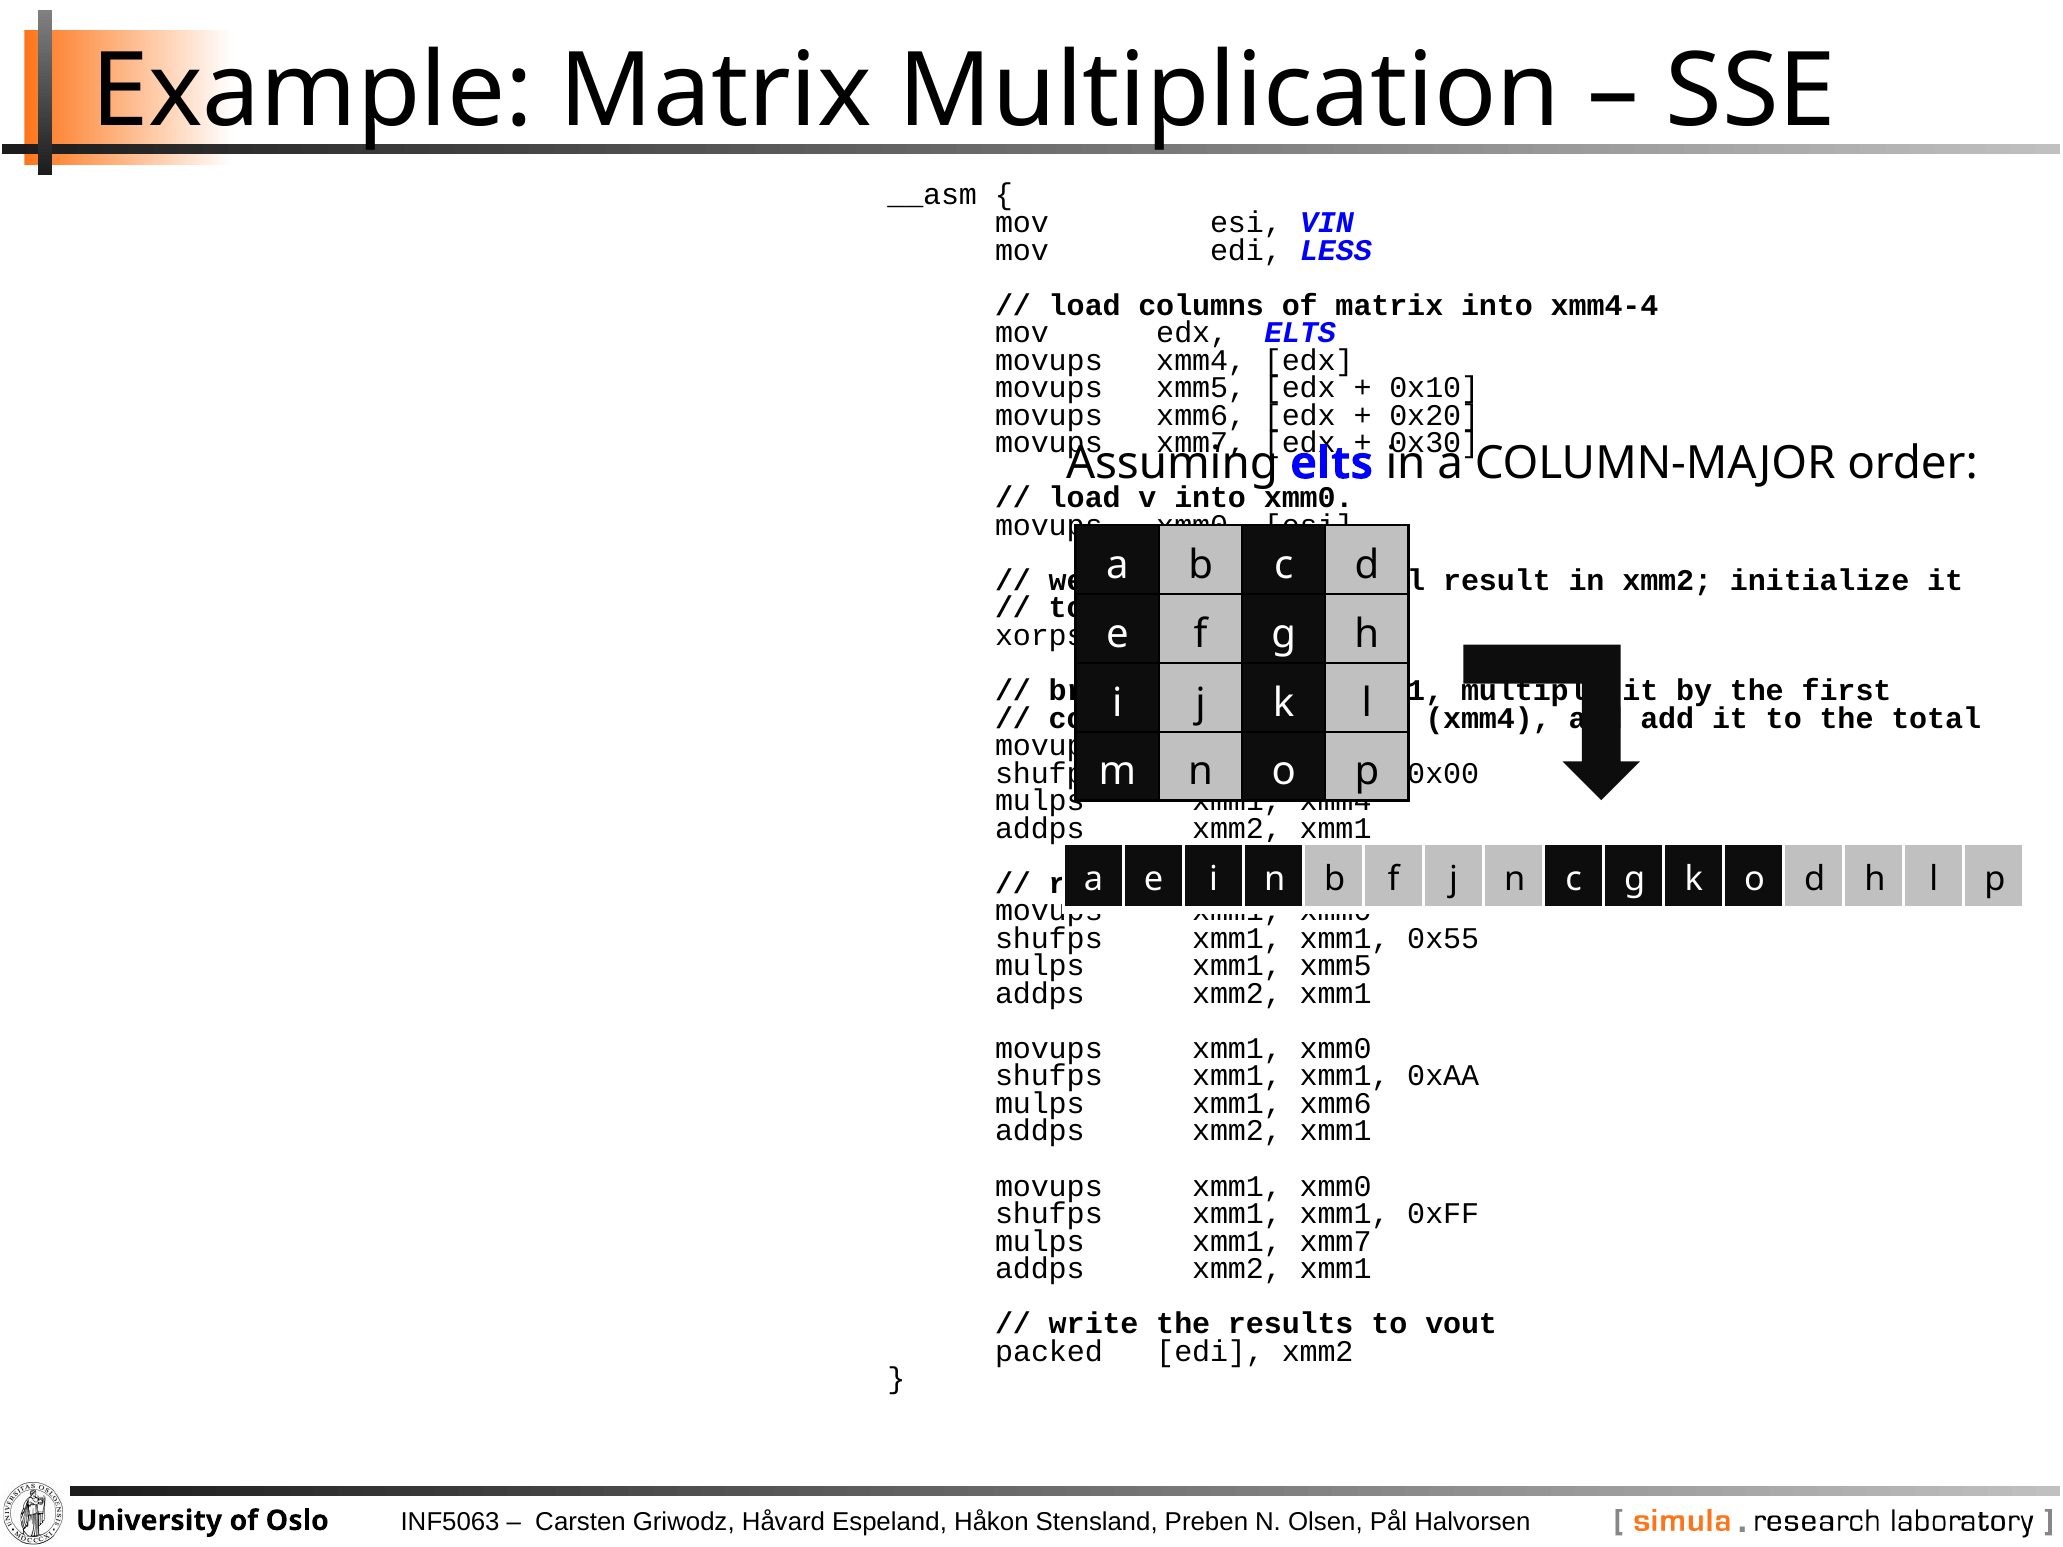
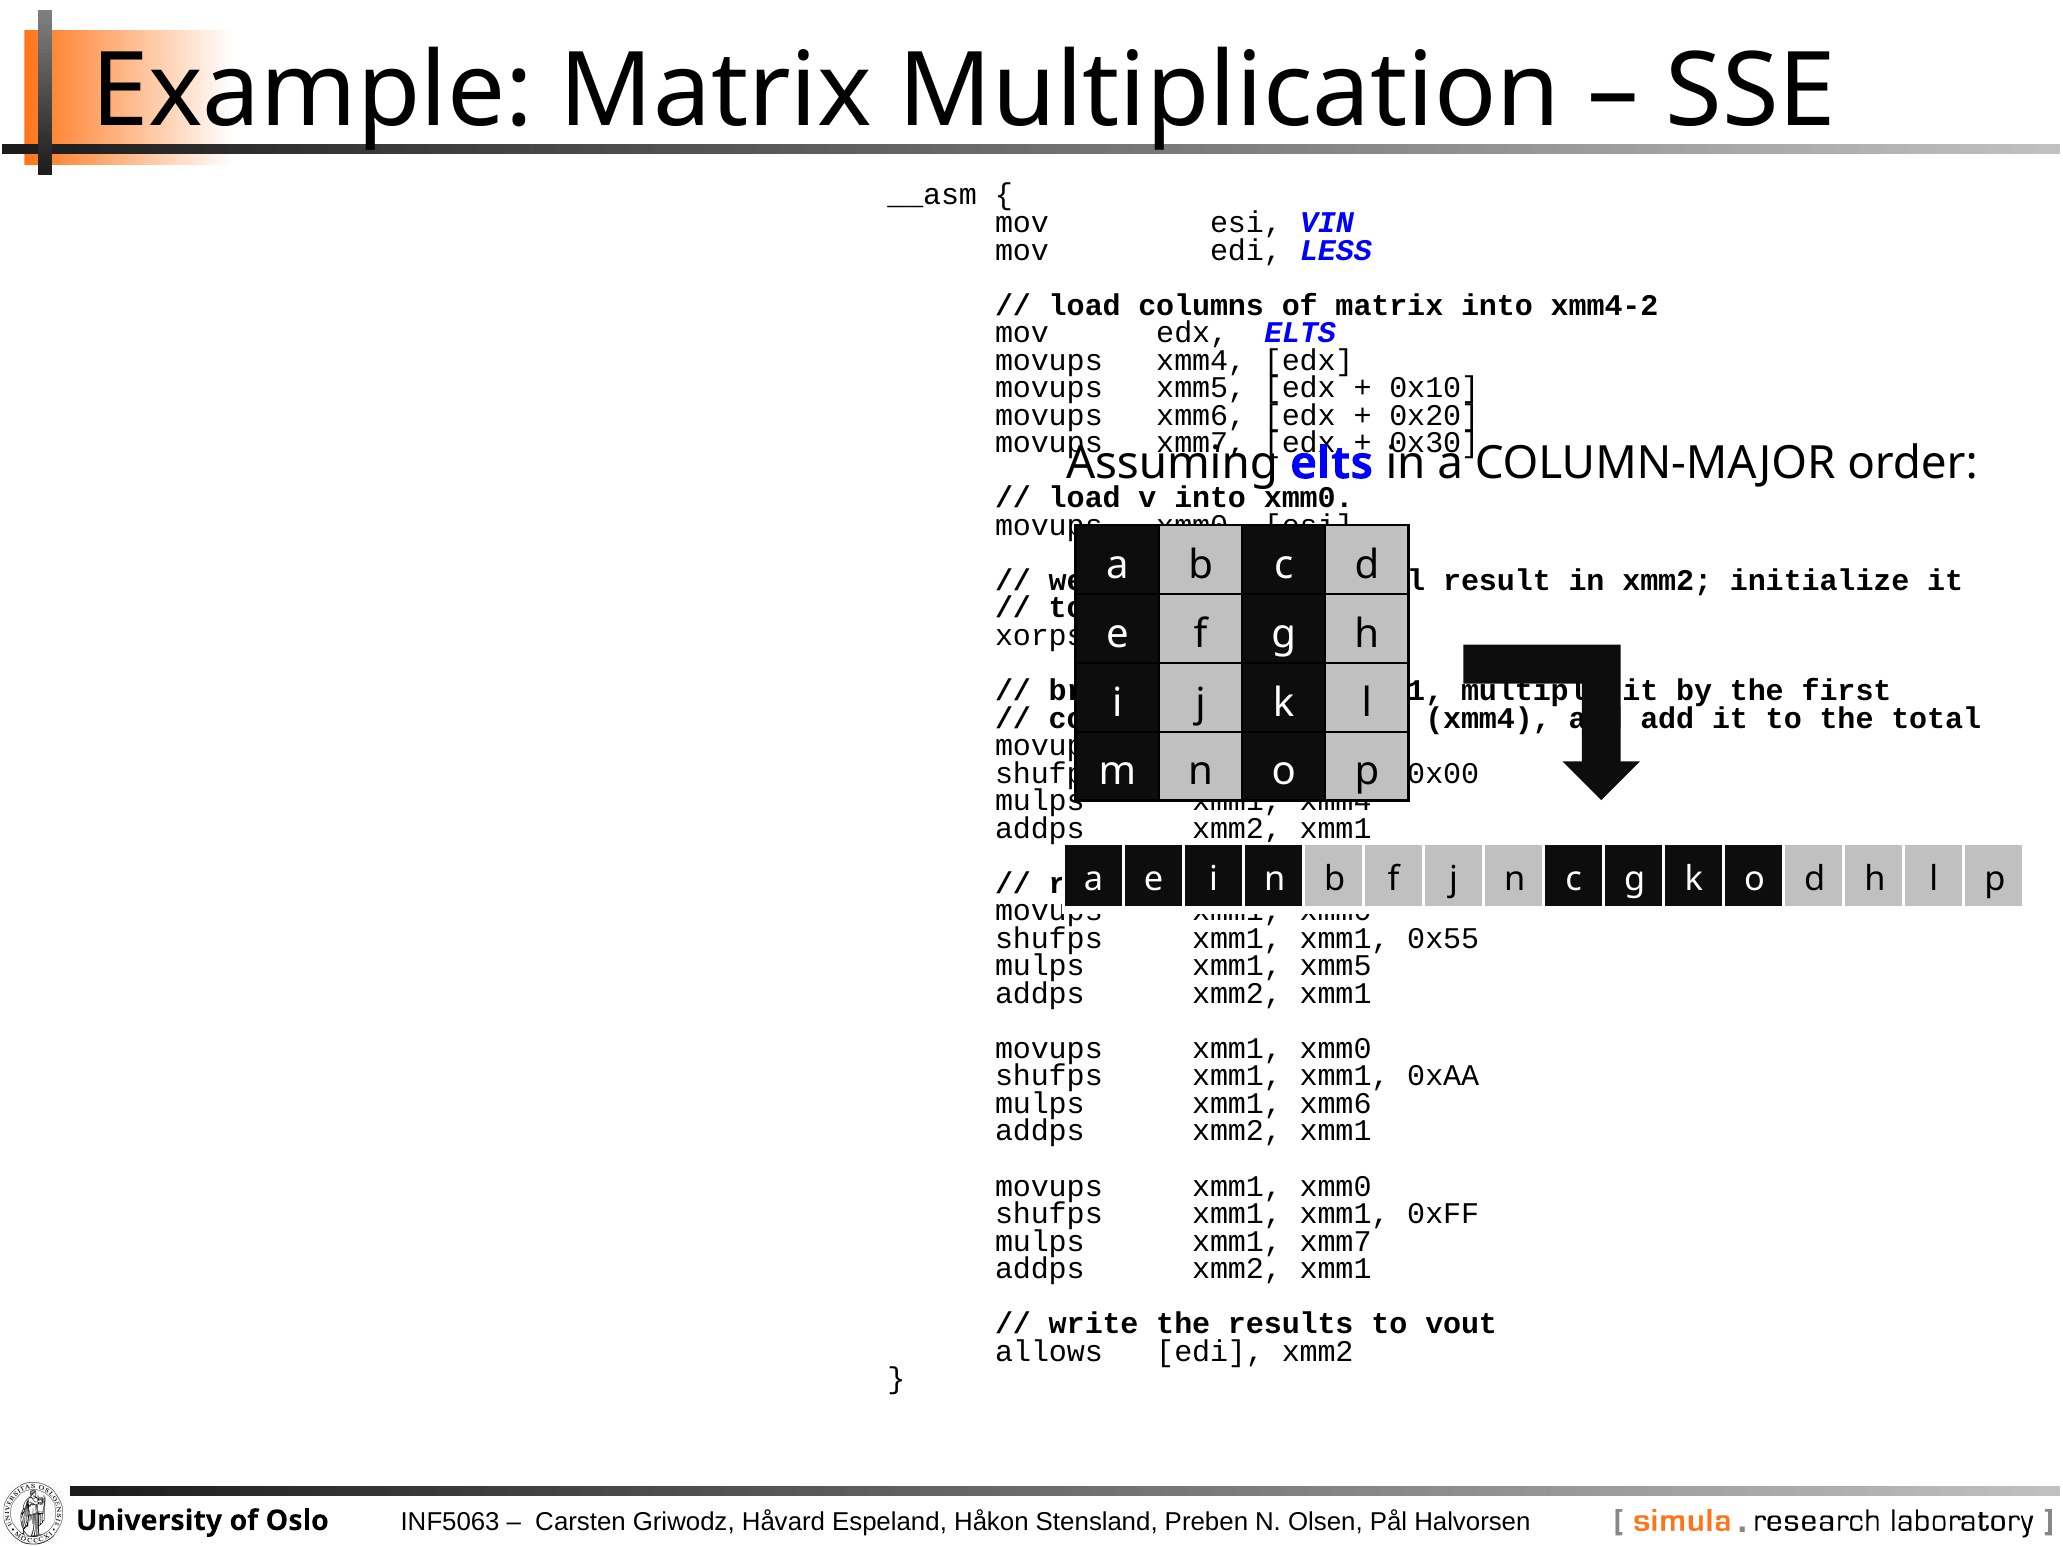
xmm4-4: xmm4-4 -> xmm4-2
packed: packed -> allows
